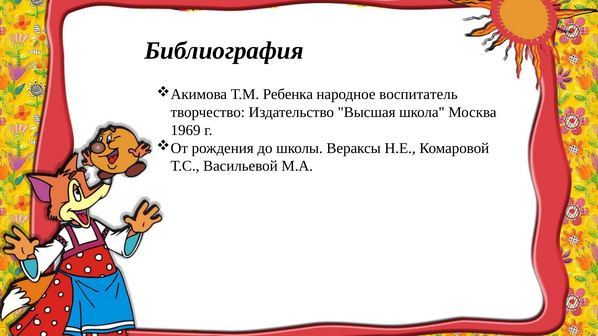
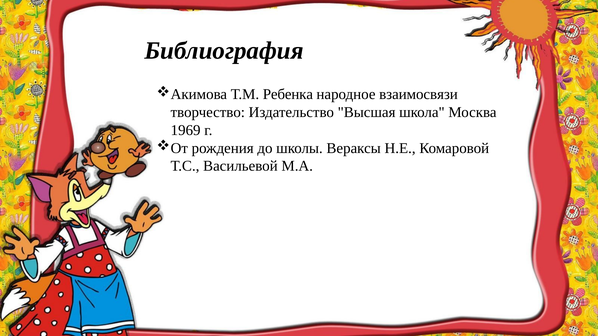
воспитатель: воспитатель -> взаимосвязи
